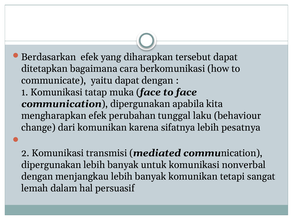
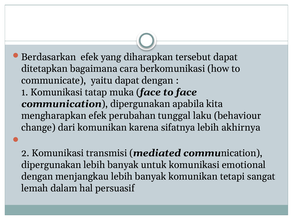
pesatnya: pesatnya -> akhirnya
nonverbal: nonverbal -> emotional
